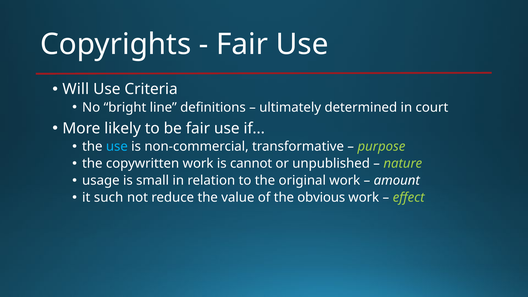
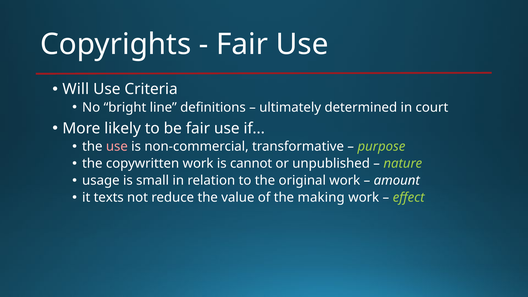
use at (117, 147) colour: light blue -> pink
such: such -> texts
obvious: obvious -> making
